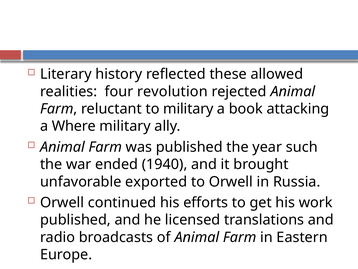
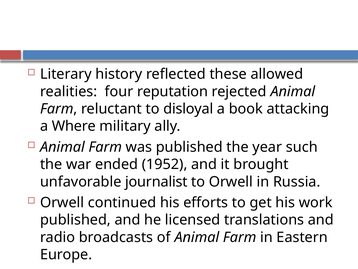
revolution: revolution -> reputation
to military: military -> disloyal
1940: 1940 -> 1952
exported: exported -> journalist
